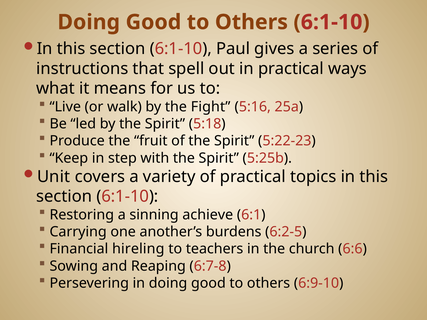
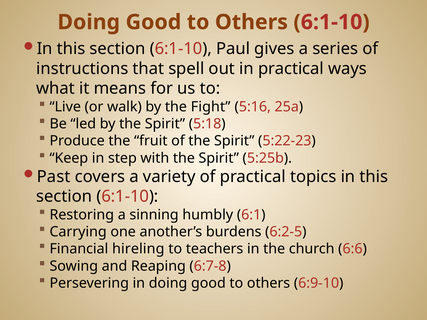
Unit: Unit -> Past
achieve: achieve -> humbly
